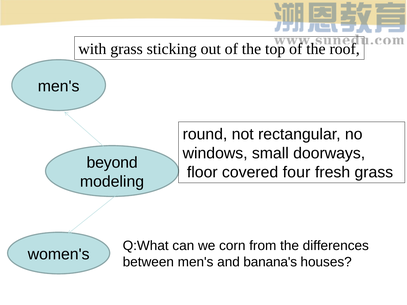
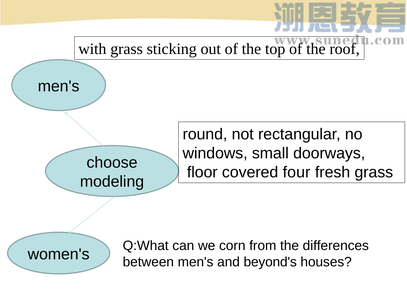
beyond: beyond -> choose
banana's: banana's -> beyond's
